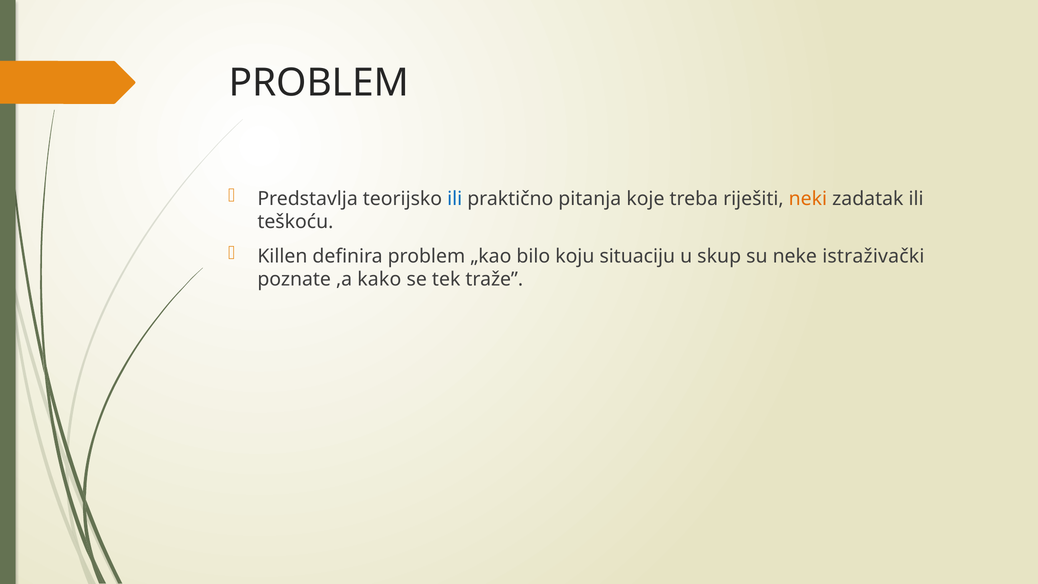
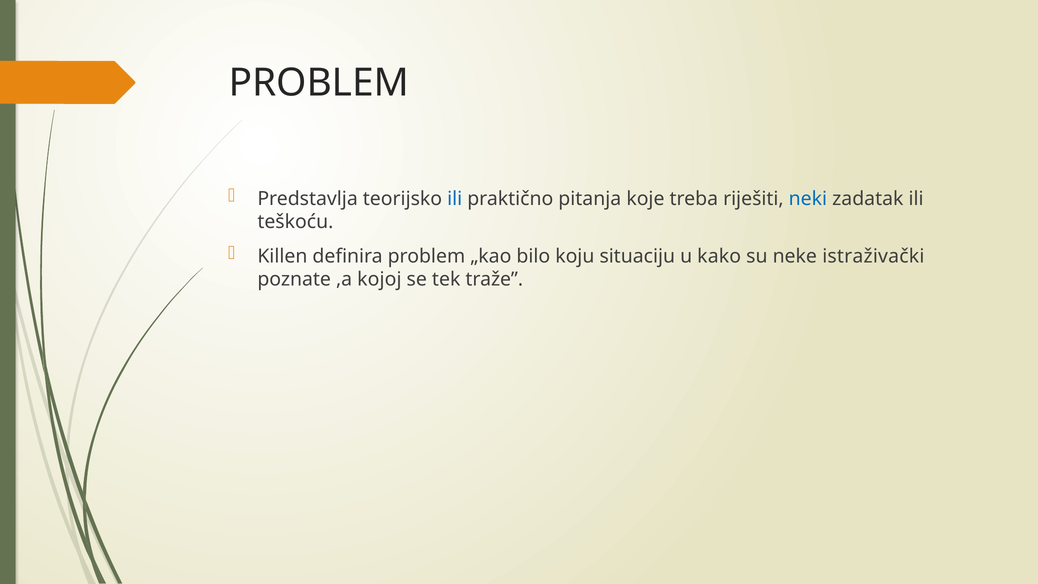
neki colour: orange -> blue
skup: skup -> kako
kako: kako -> kojoj
